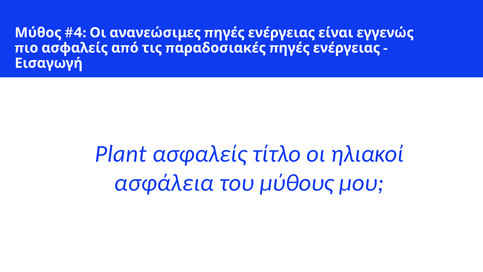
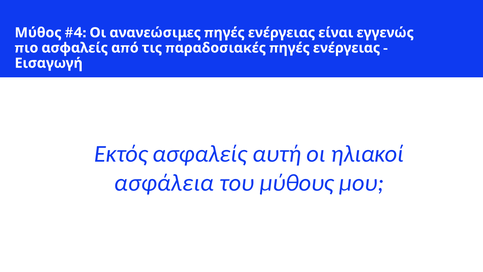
Plant: Plant -> Εκτός
τίτλο: τίτλο -> αυτή
